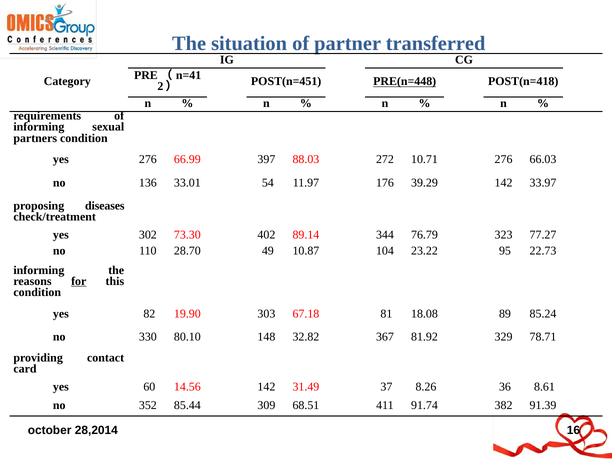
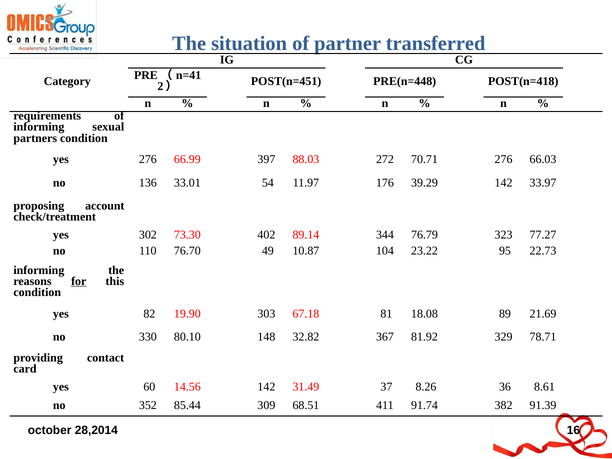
PRE(n=448 underline: present -> none
10.71: 10.71 -> 70.71
diseases: diseases -> account
28.70: 28.70 -> 76.70
85.24: 85.24 -> 21.69
